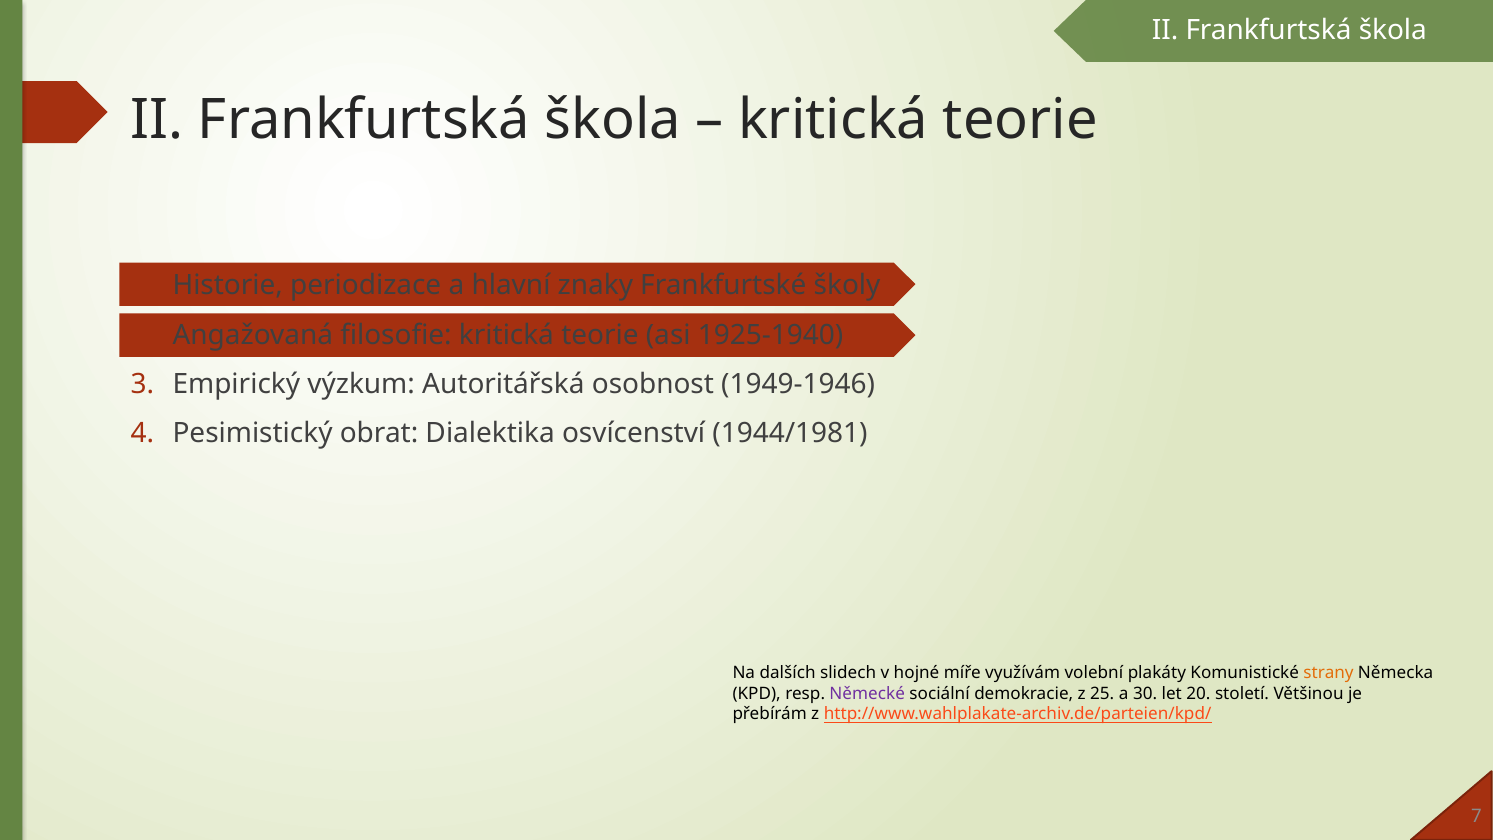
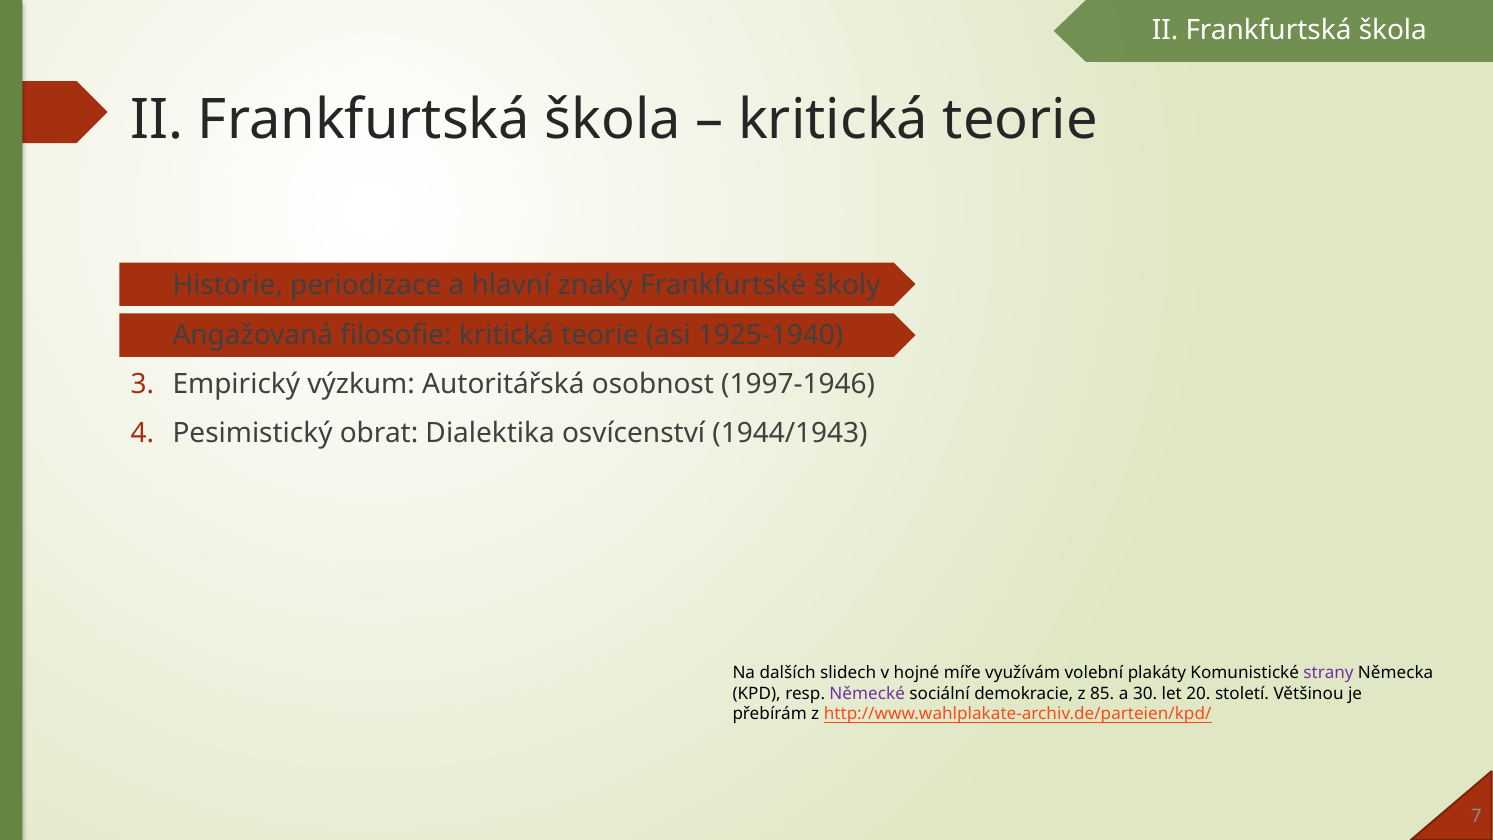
1949-1946: 1949-1946 -> 1997-1946
1944/1981: 1944/1981 -> 1944/1943
strany colour: orange -> purple
25: 25 -> 85
